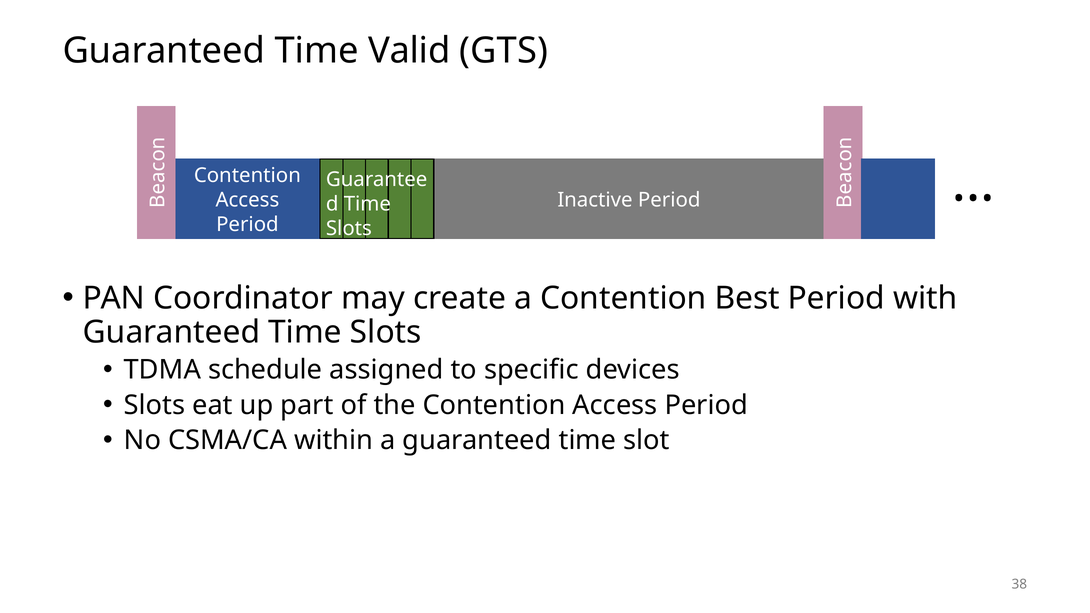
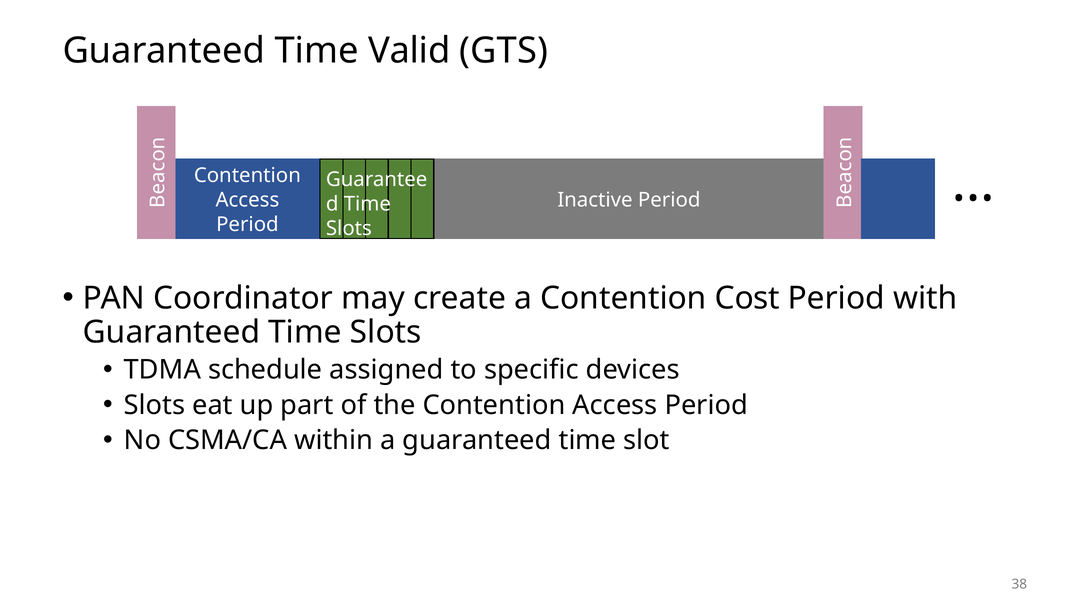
Best: Best -> Cost
